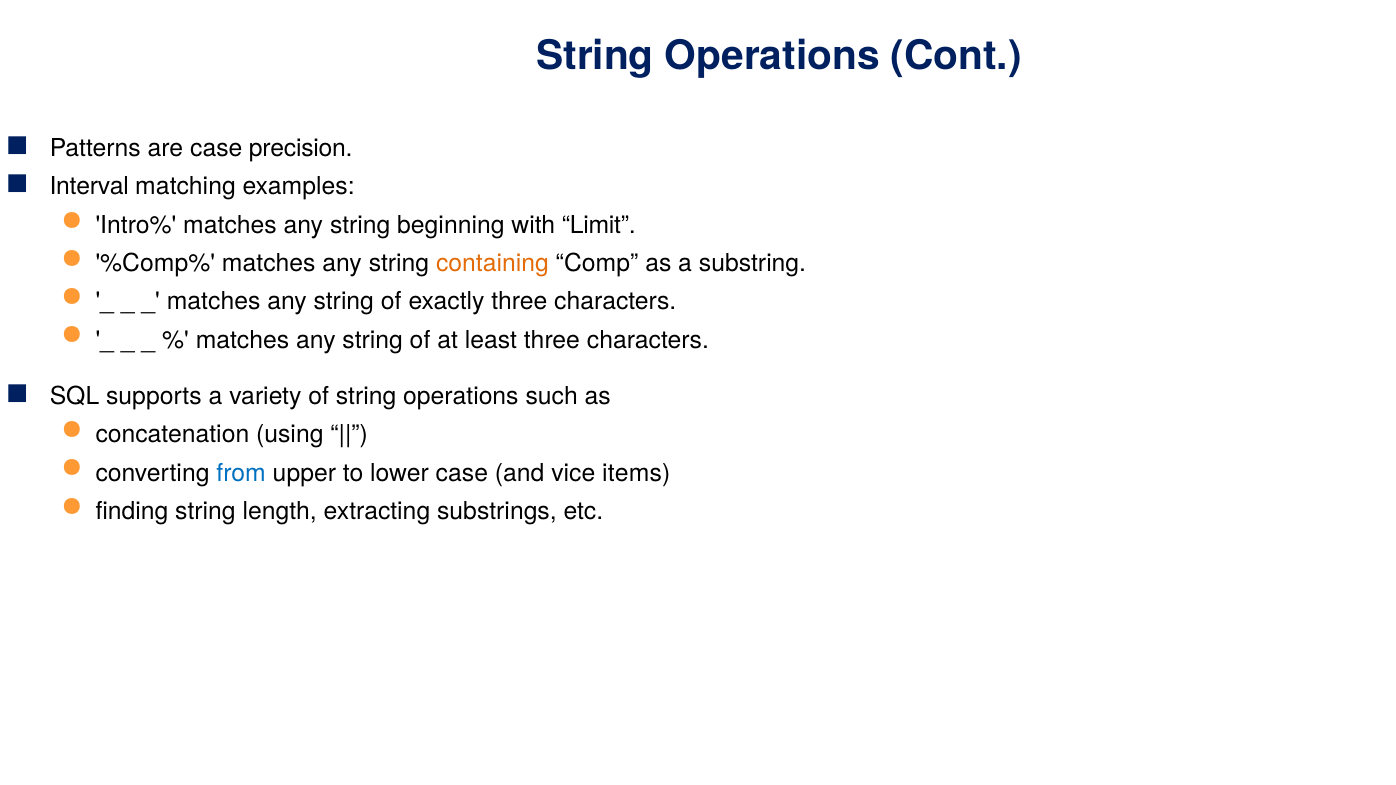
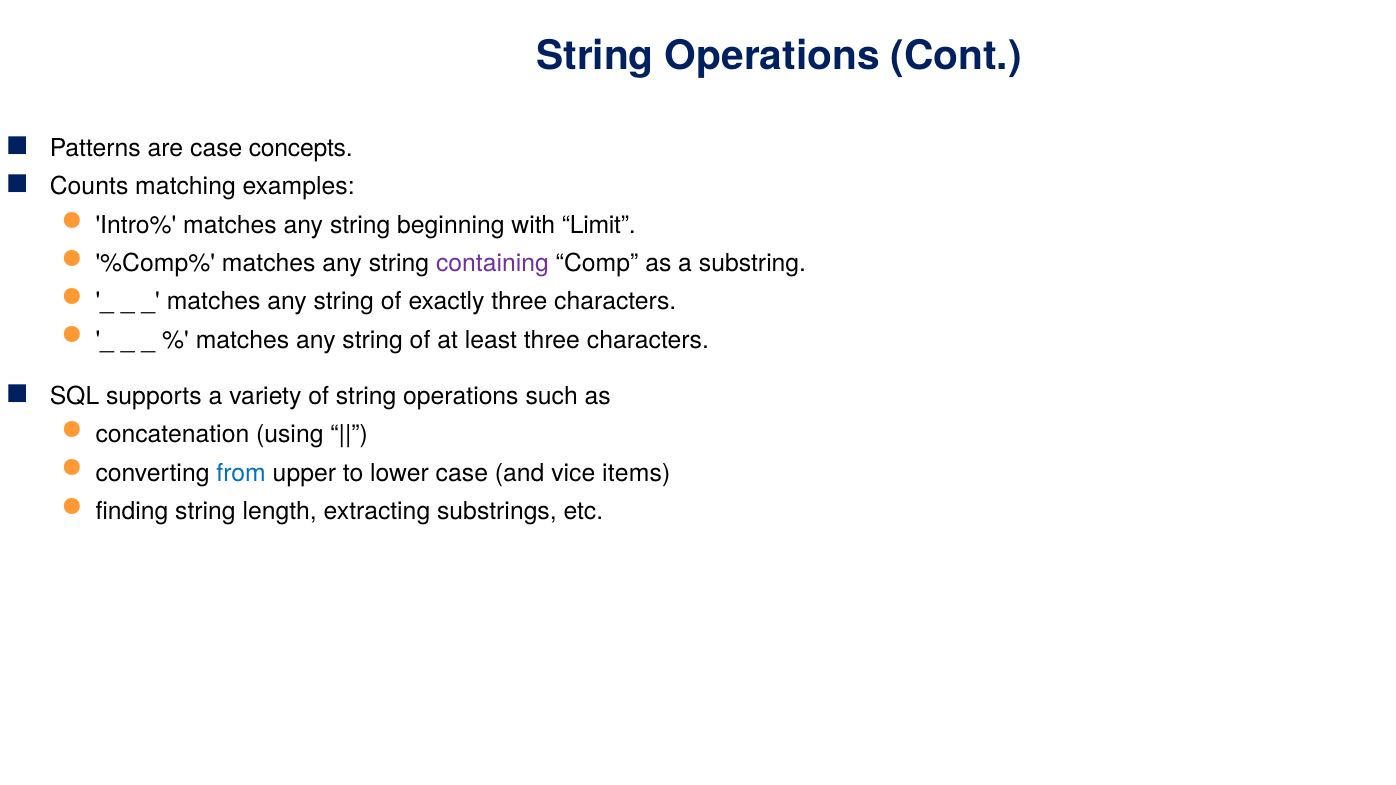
precision: precision -> concepts
Interval: Interval -> Counts
containing colour: orange -> purple
